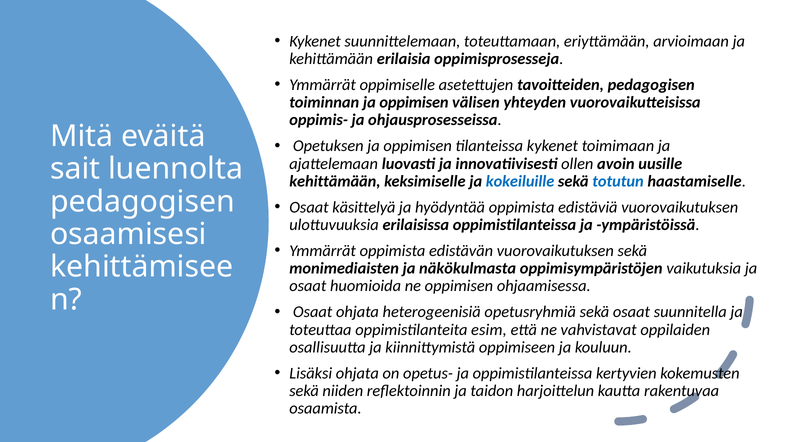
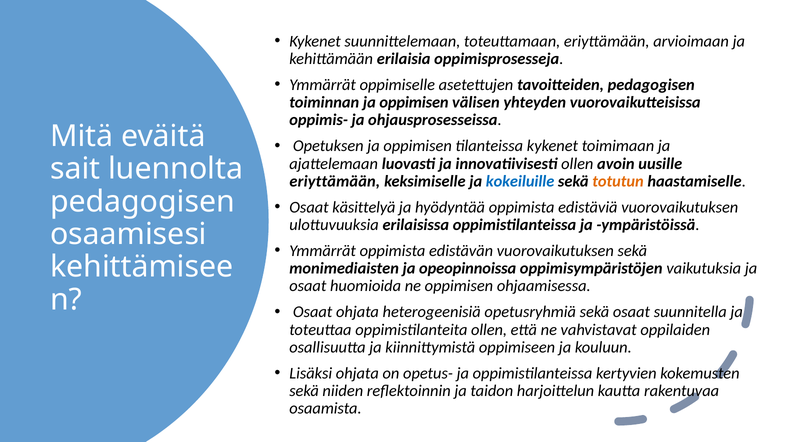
kehittämään at (335, 181): kehittämään -> eriyttämään
totutun colour: blue -> orange
näkökulmasta: näkökulmasta -> opeopinnoissa
oppimistilanteita esim: esim -> ollen
